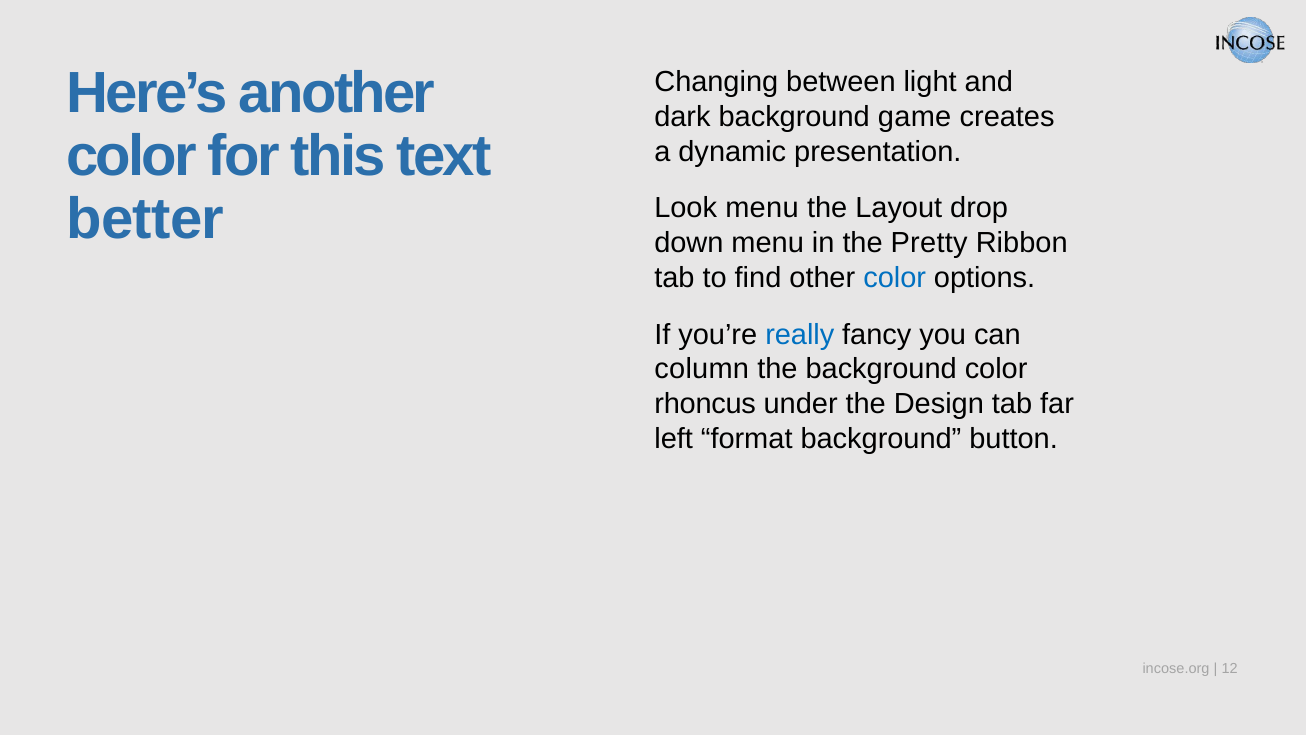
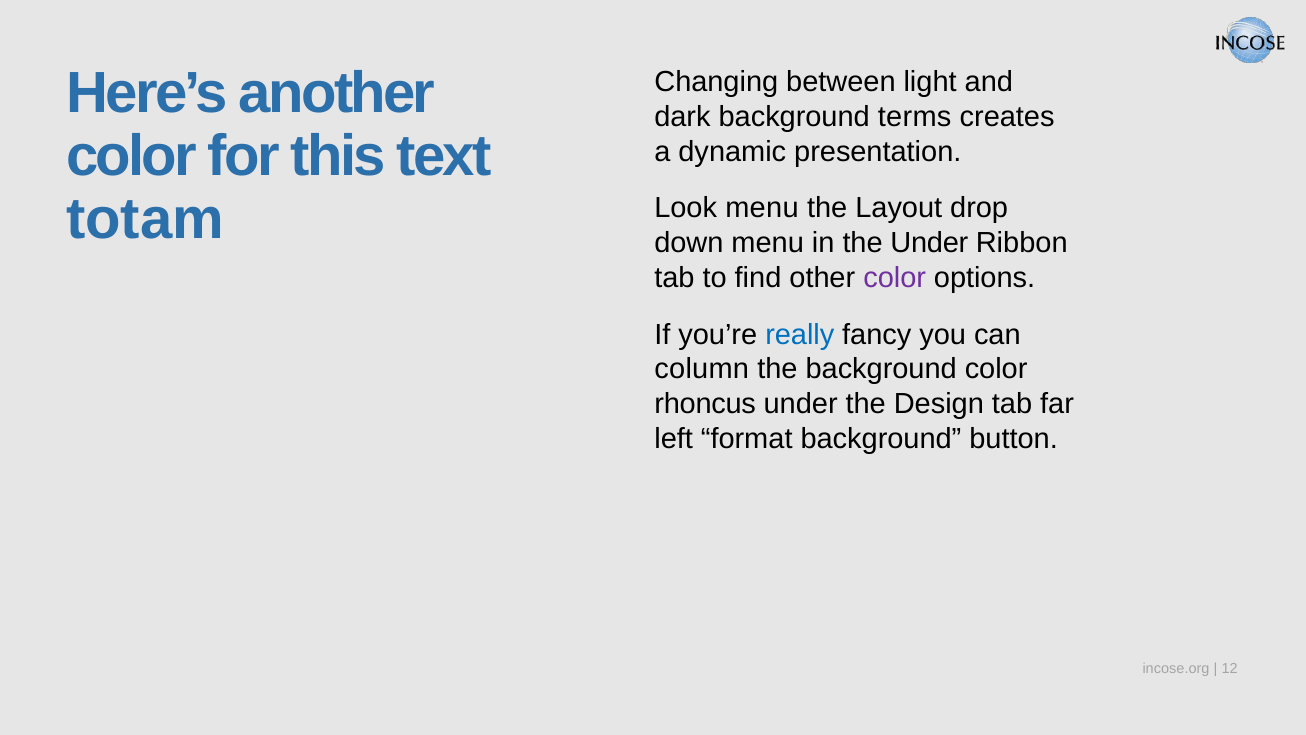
game: game -> terms
better: better -> totam
the Pretty: Pretty -> Under
color at (895, 278) colour: blue -> purple
